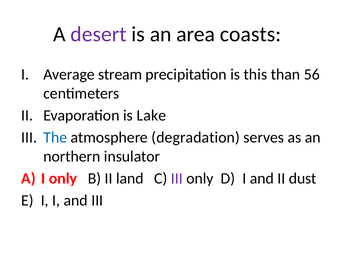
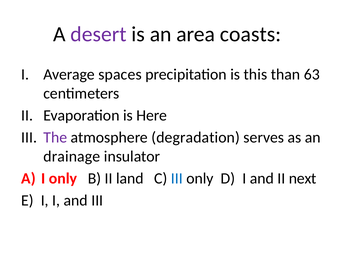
stream: stream -> spaces
56: 56 -> 63
Lake: Lake -> Here
The colour: blue -> purple
northern: northern -> drainage
III at (177, 178) colour: purple -> blue
dust: dust -> next
